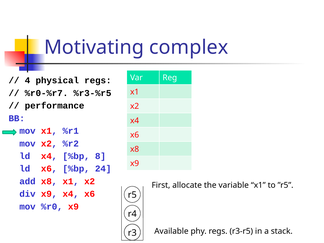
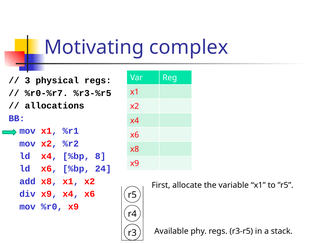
4: 4 -> 3
performance: performance -> allocations
